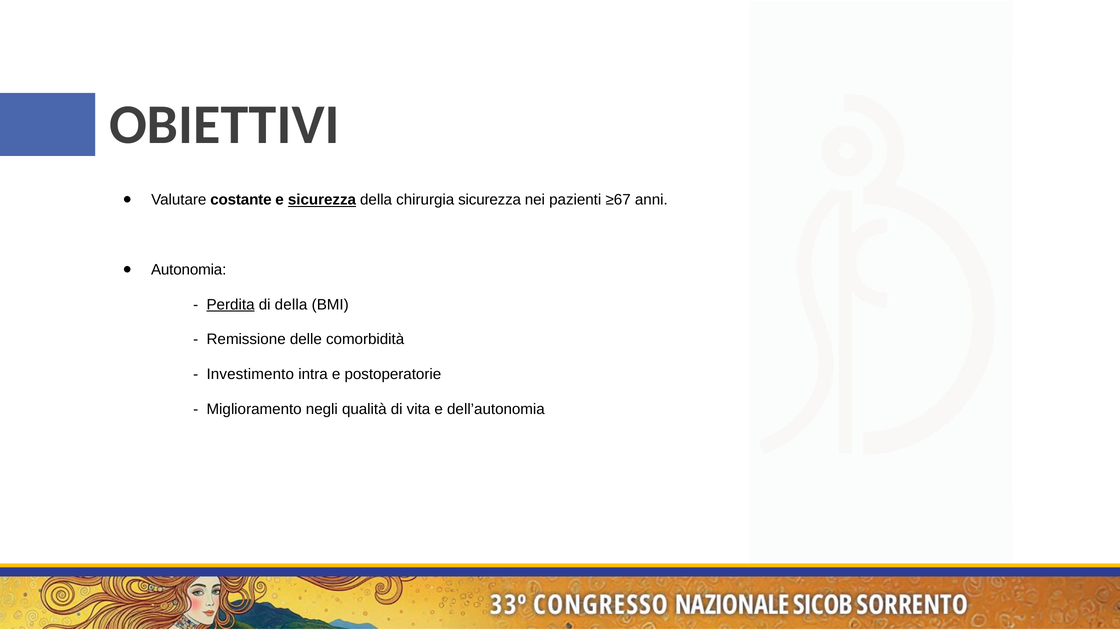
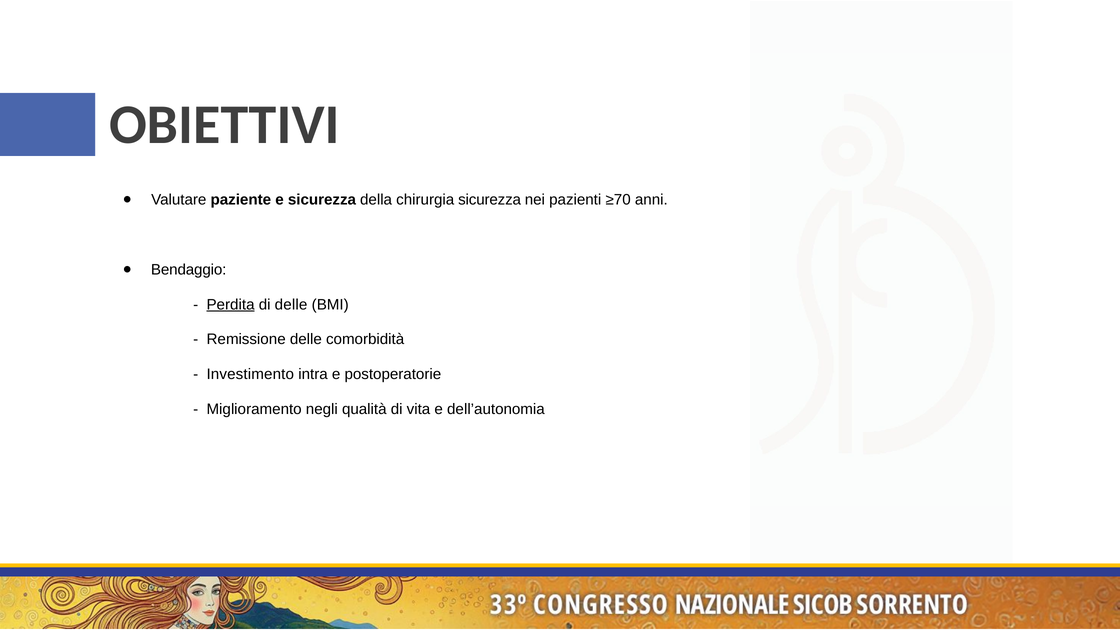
costante: costante -> paziente
sicurezza at (322, 200) underline: present -> none
≥67: ≥67 -> ≥70
Autonomia: Autonomia -> Bendaggio
di della: della -> delle
